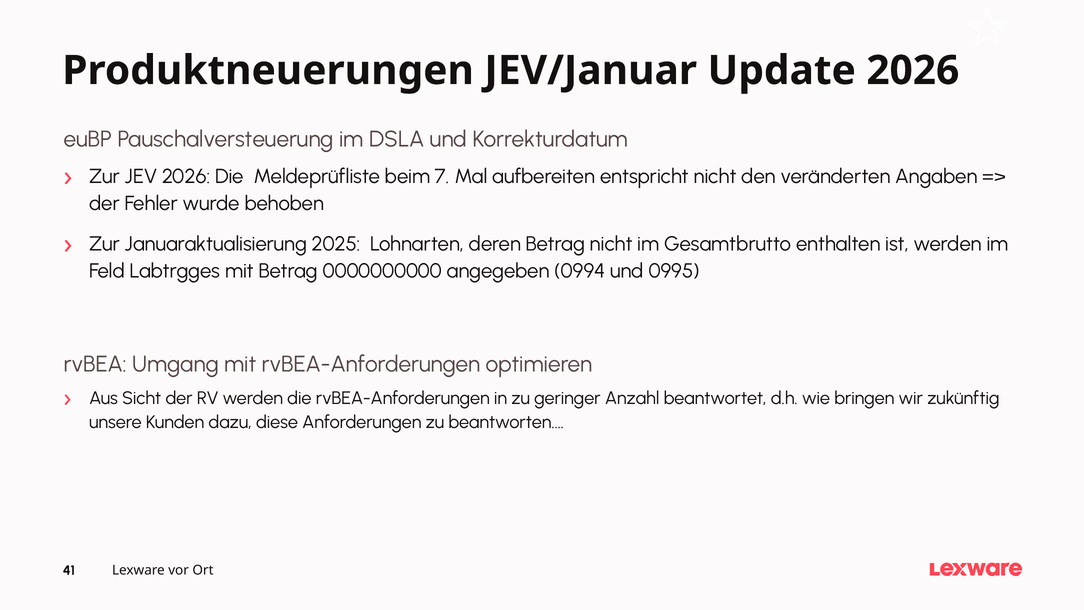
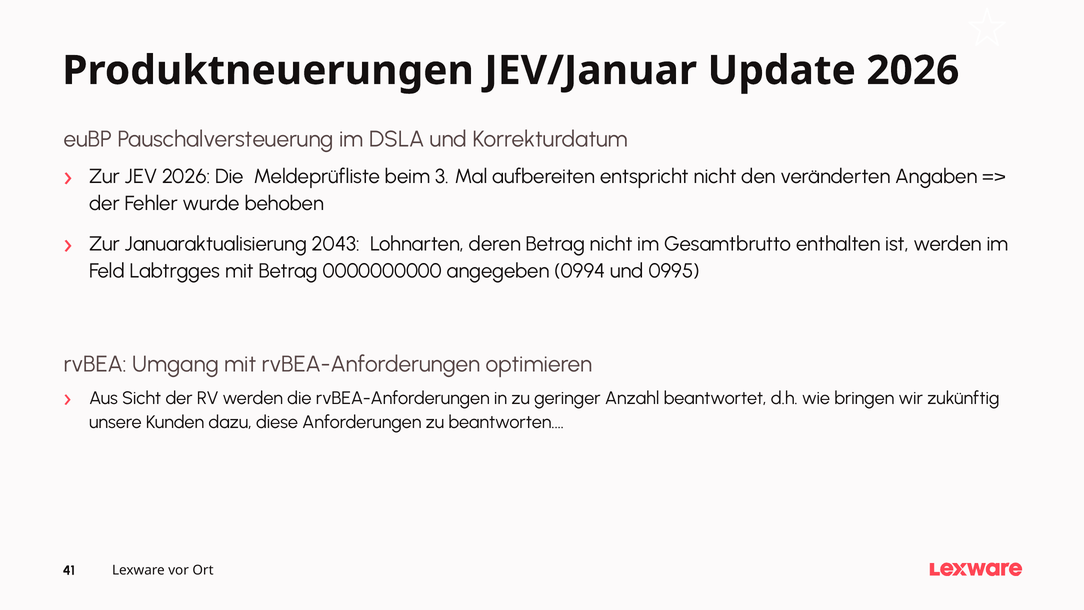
7: 7 -> 3
2025: 2025 -> 2043
